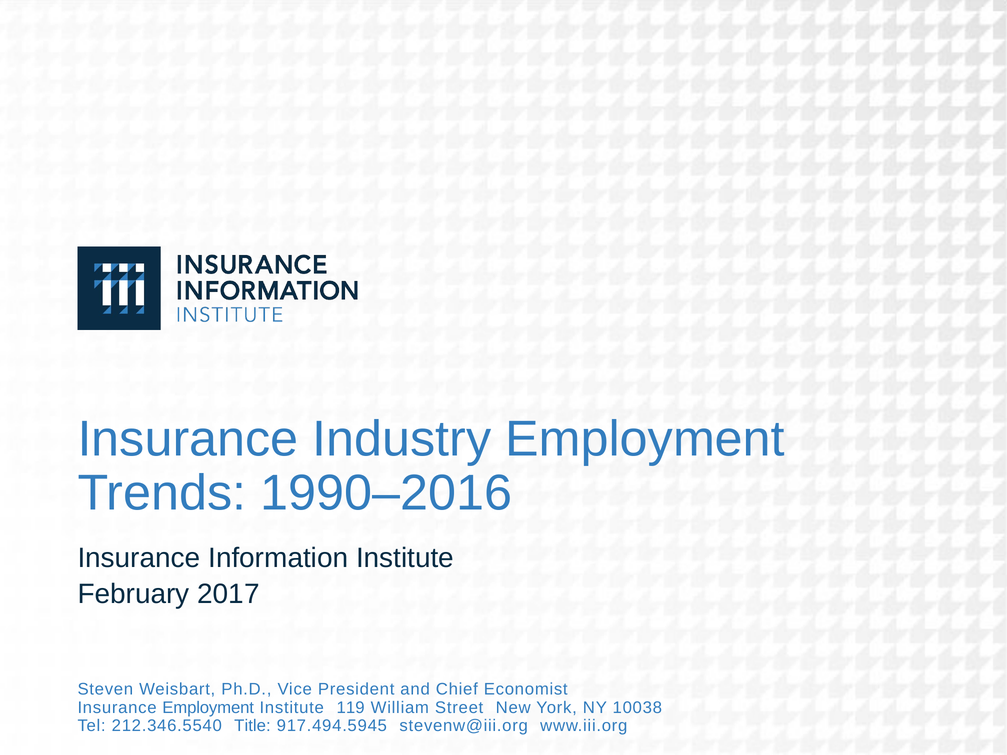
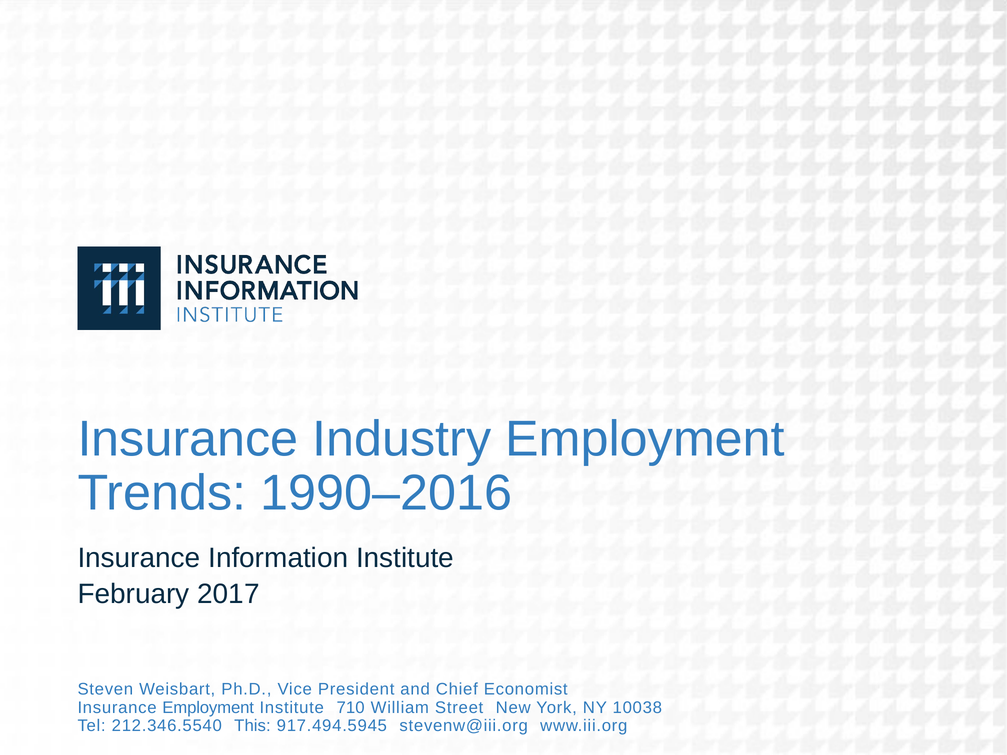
119: 119 -> 710
Title: Title -> This
